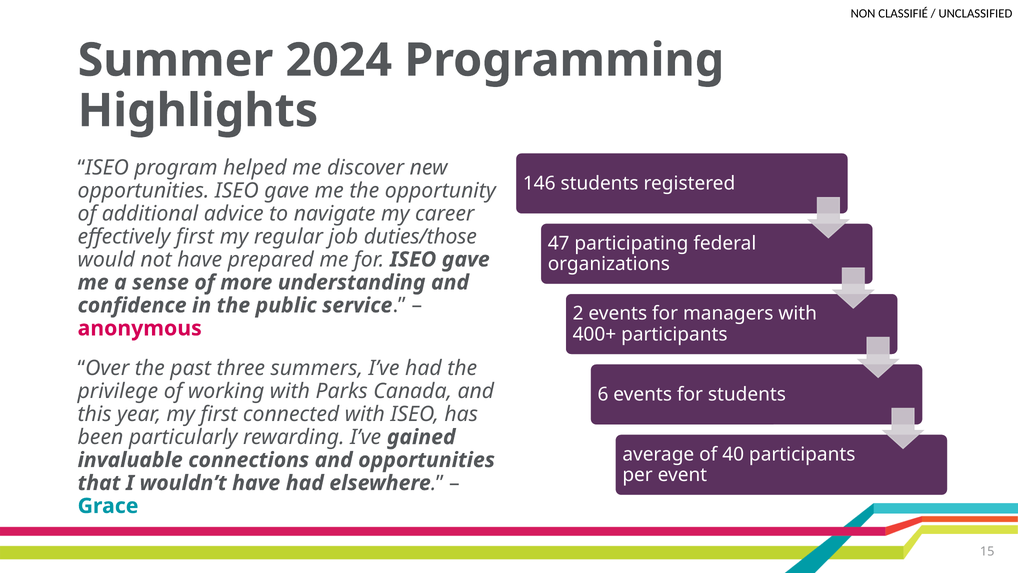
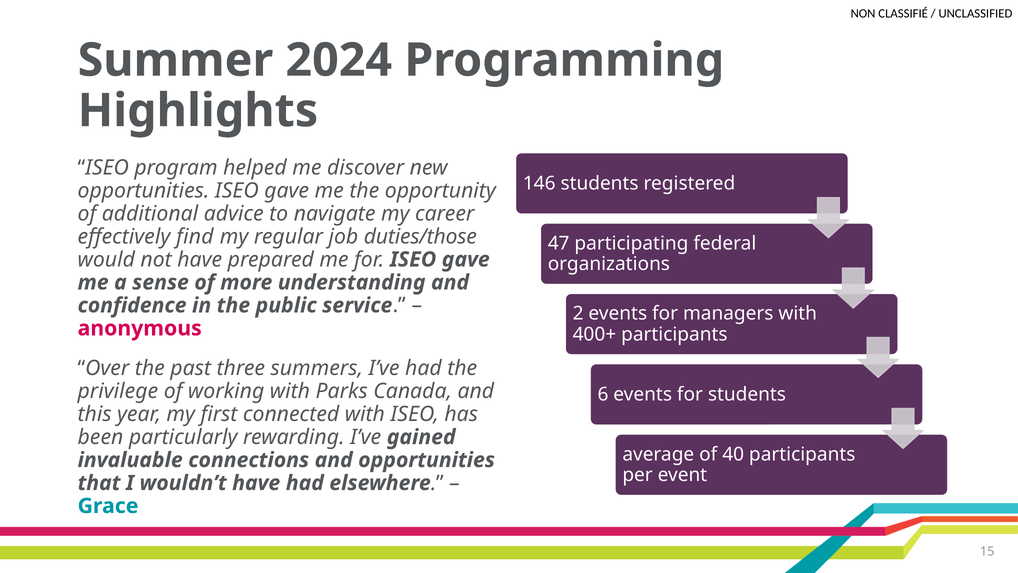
effectively first: first -> find
